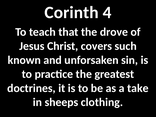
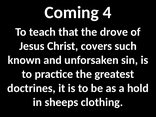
Corinth: Corinth -> Coming
take: take -> hold
